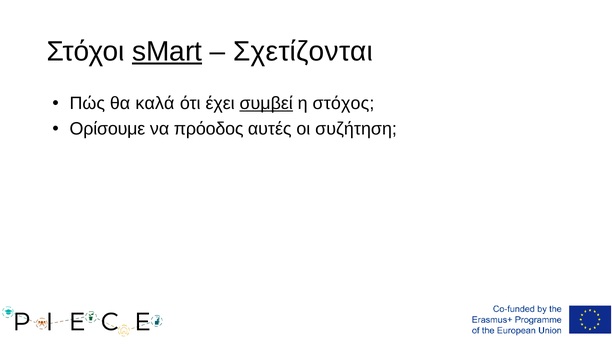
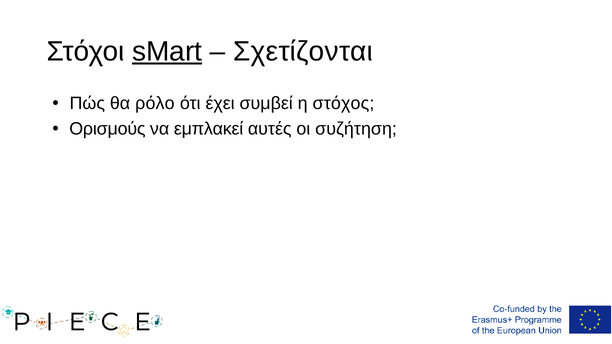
καλά: καλά -> ρόλο
συμβεί underline: present -> none
Ορίσουμε: Ορίσουμε -> Ορισμούς
πρόοδος: πρόοδος -> εμπλακεί
